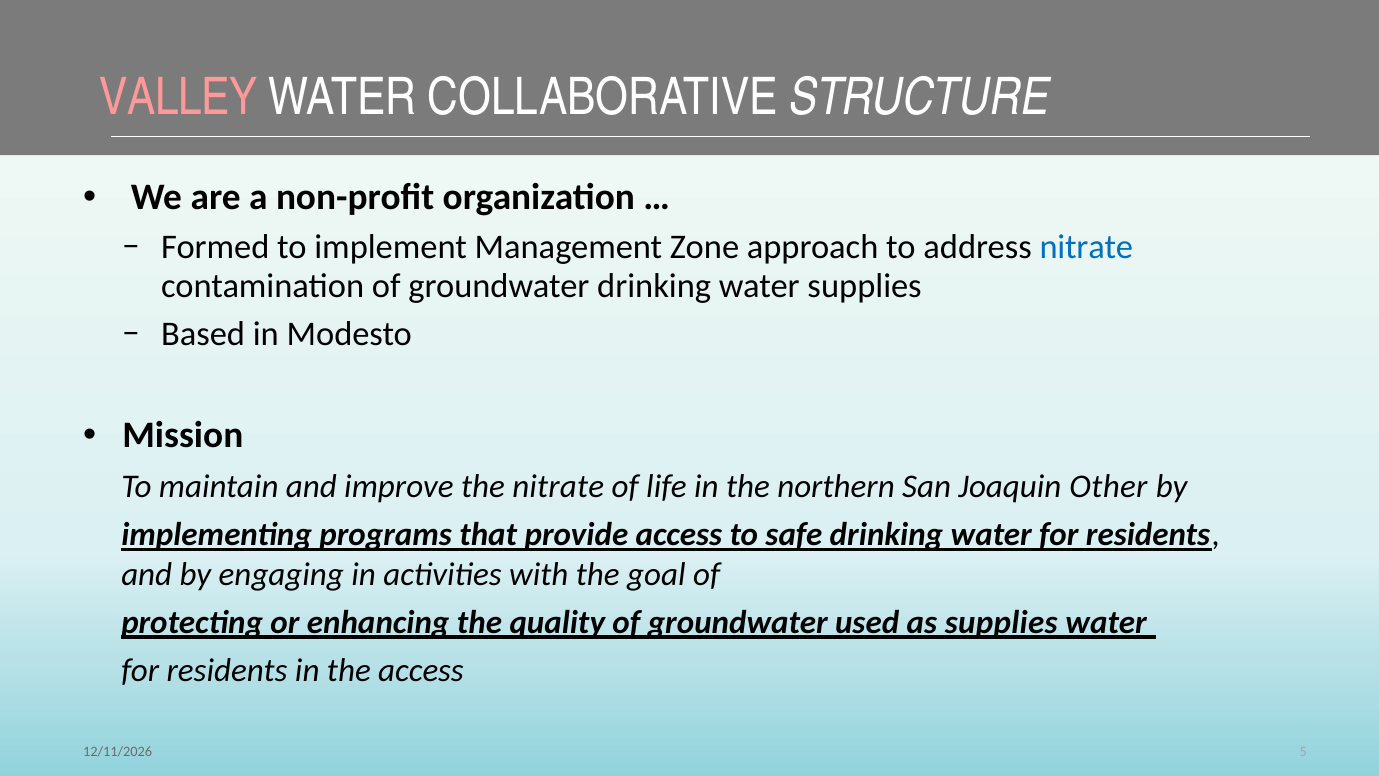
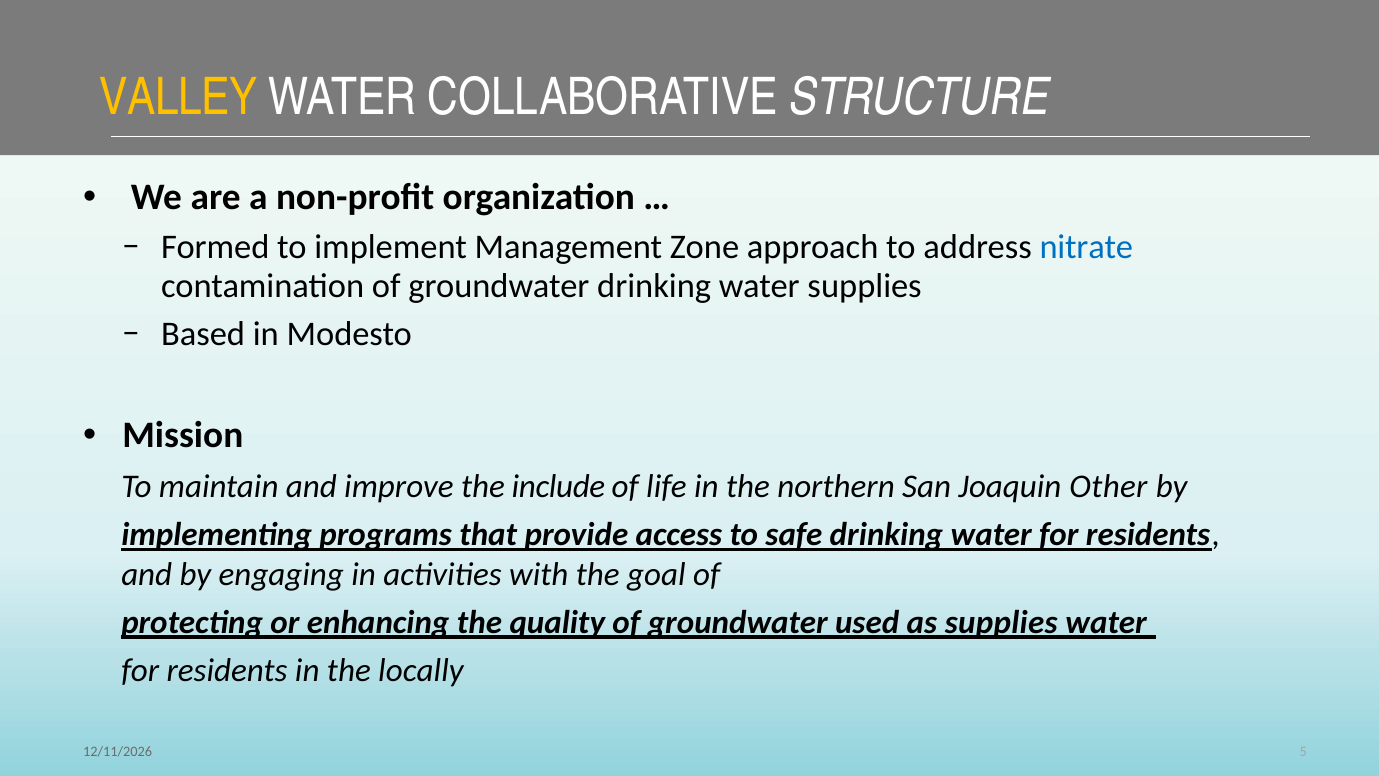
VALLEY colour: pink -> yellow
the nitrate: nitrate -> include
the access: access -> locally
